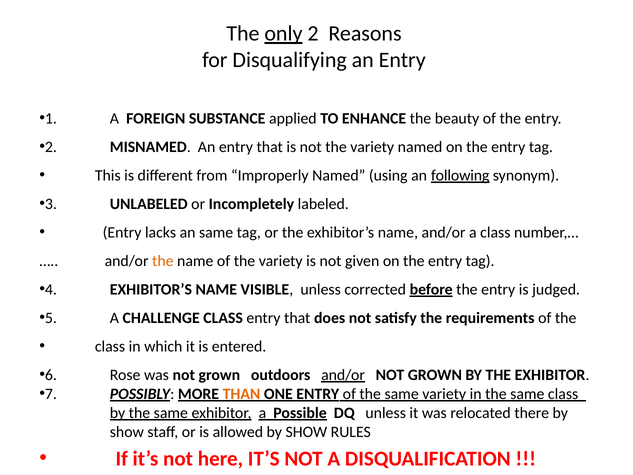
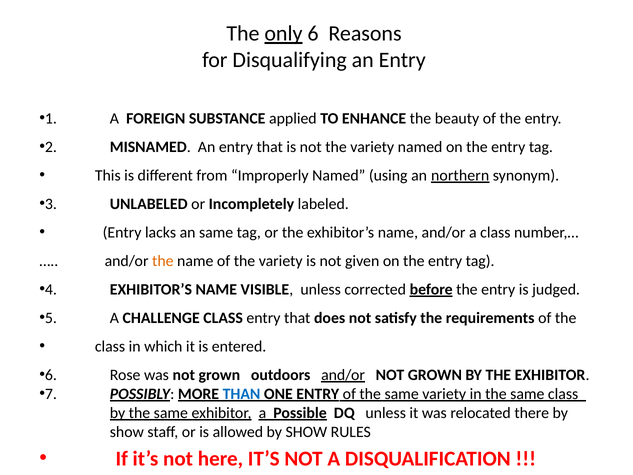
2: 2 -> 6
following: following -> northern
THAN colour: orange -> blue
